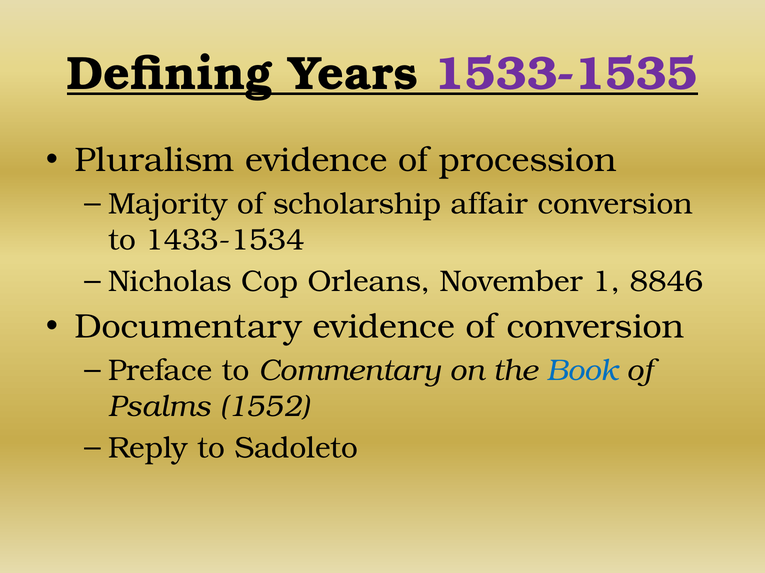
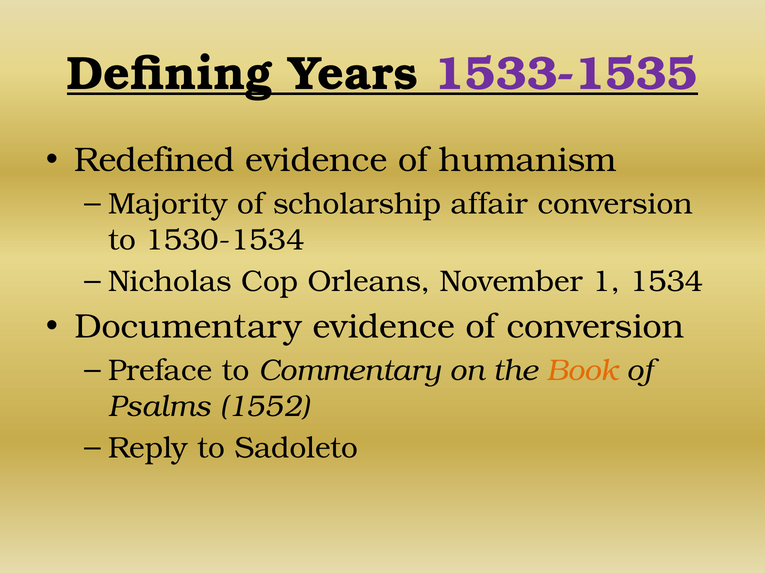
Pluralism: Pluralism -> Redefined
procession: procession -> humanism
1433-1534: 1433-1534 -> 1530-1534
8846: 8846 -> 1534
Book colour: blue -> orange
